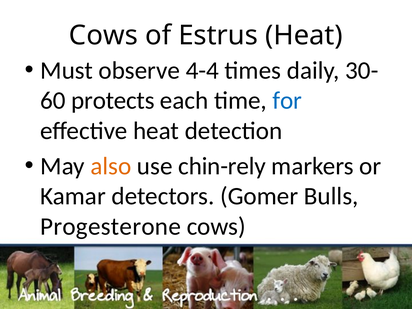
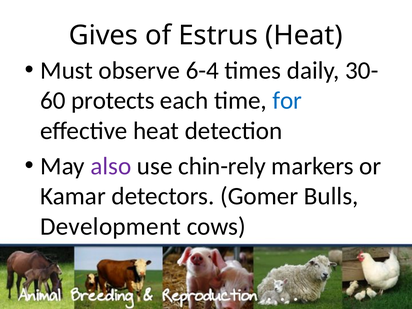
Cows at (103, 36): Cows -> Gives
4-4: 4-4 -> 6-4
also colour: orange -> purple
Progesterone: Progesterone -> Development
